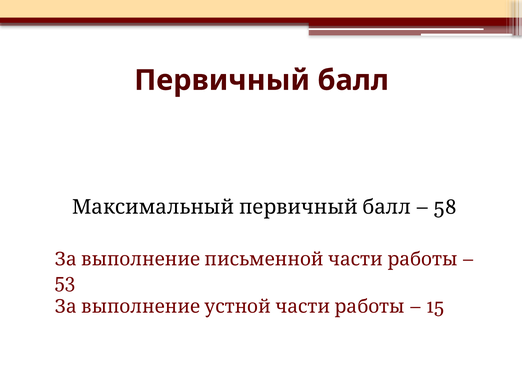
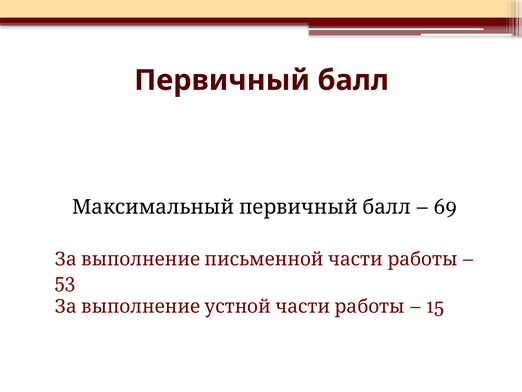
58: 58 -> 69
